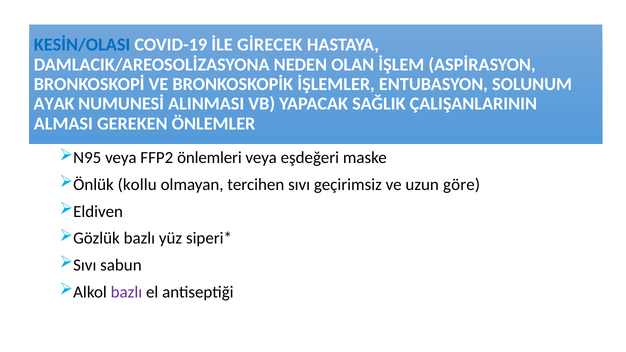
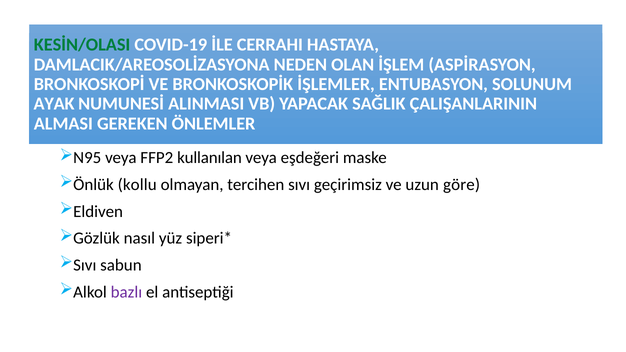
KESİN/OLASI colour: blue -> green
GİRECEK: GİRECEK -> CERRAHI
önlemleri: önlemleri -> kullanılan
Gözlük bazlı: bazlı -> nasıl
